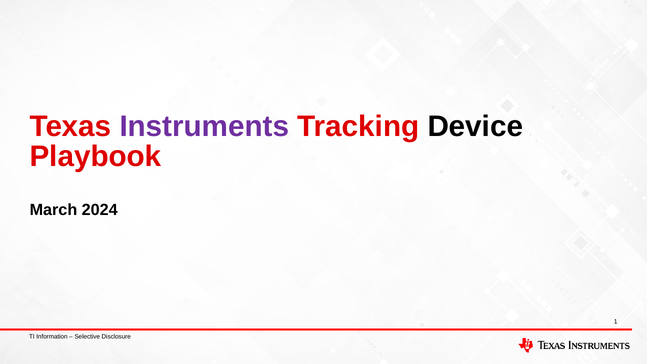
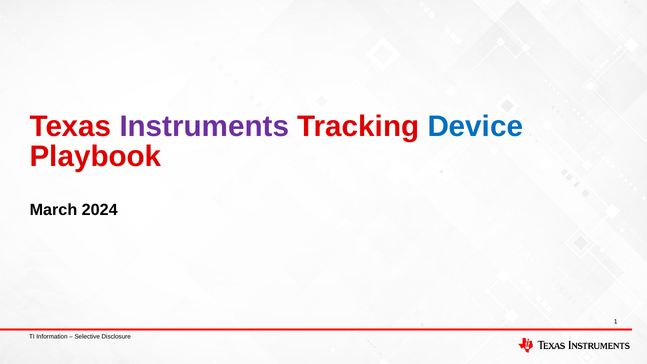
Device colour: black -> blue
